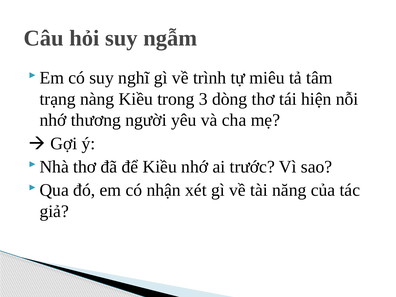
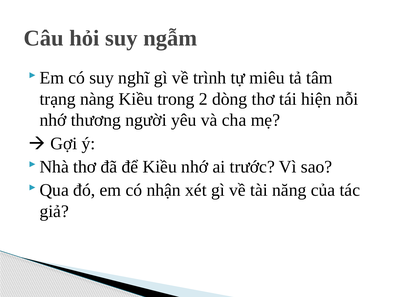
3: 3 -> 2
